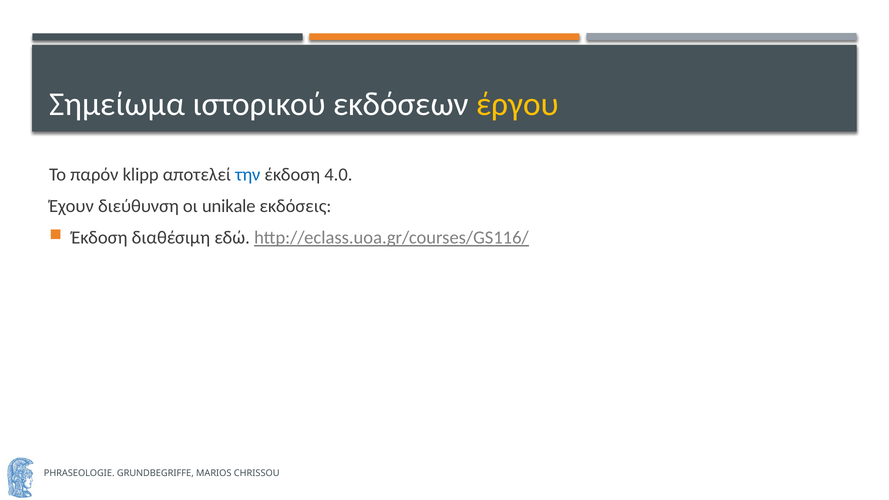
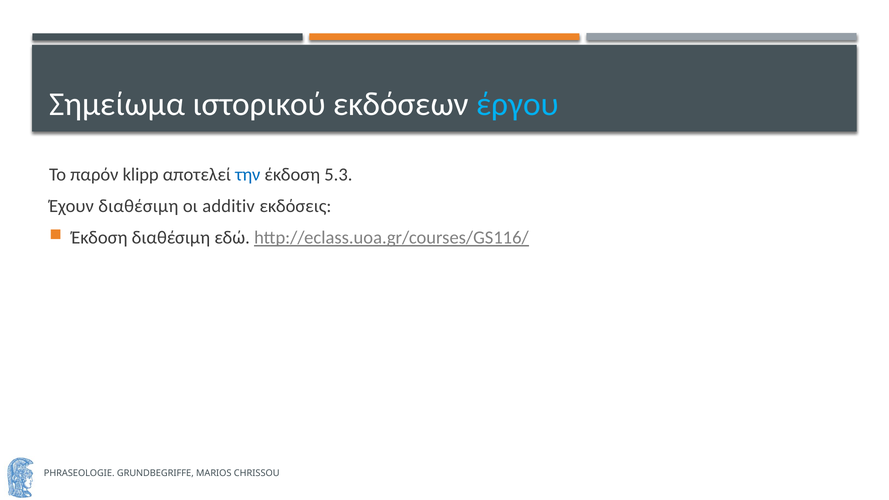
έργου colour: yellow -> light blue
4.0: 4.0 -> 5.3
Έχουν διεύθυνση: διεύθυνση -> διαθέσιμη
unikale: unikale -> additiv
